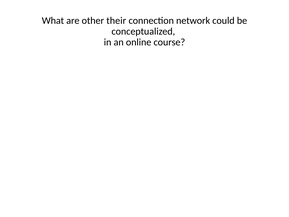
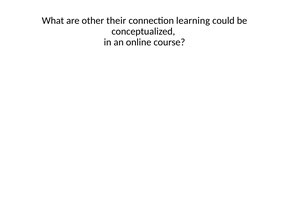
network: network -> learning
